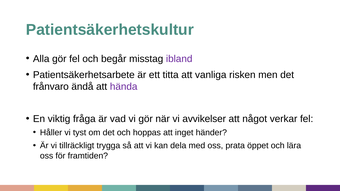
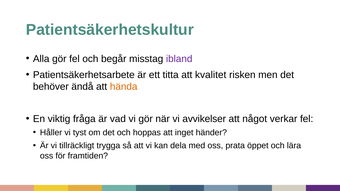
vanliga: vanliga -> kvalitet
frånvaro: frånvaro -> behöver
hända colour: purple -> orange
